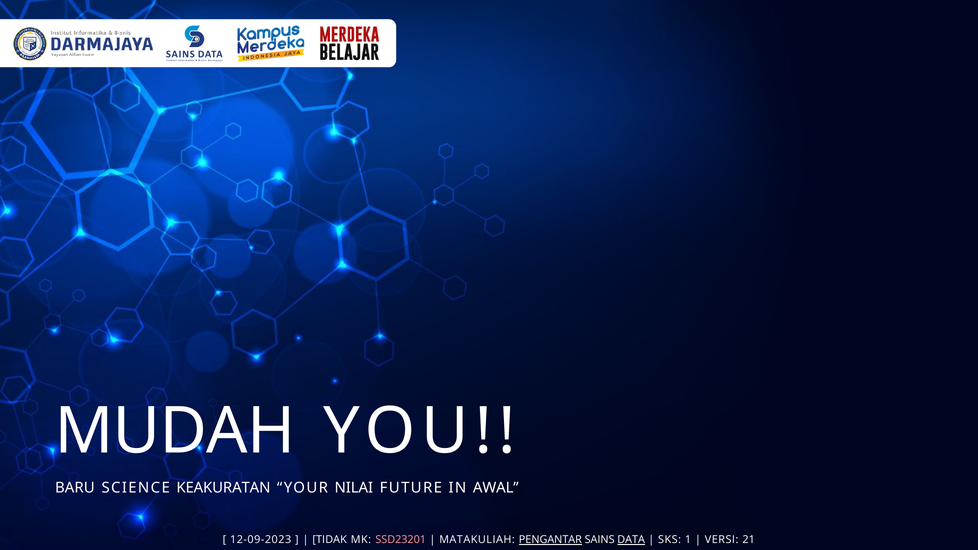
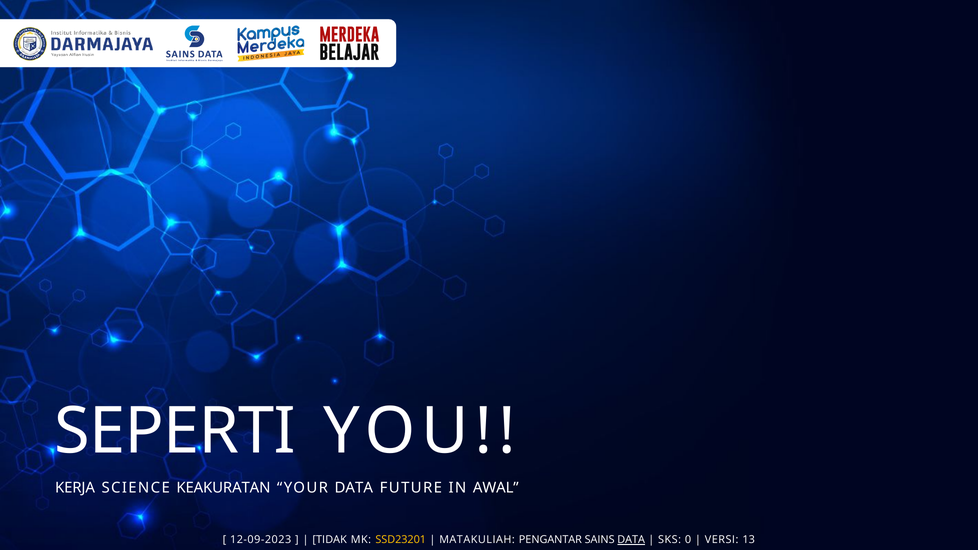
MUDAH: MUDAH -> SEPERTI
BARU: BARU -> KERJA
YOUR NILAI: NILAI -> DATA
SSD23201 colour: pink -> yellow
PENGANTAR underline: present -> none
1: 1 -> 0
21: 21 -> 13
